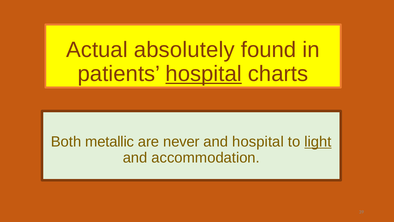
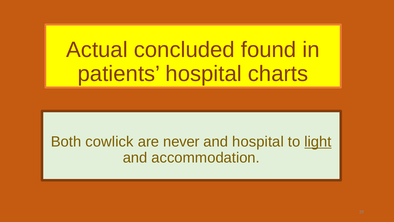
absolutely: absolutely -> concluded
hospital at (204, 74) underline: present -> none
metallic: metallic -> cowlick
